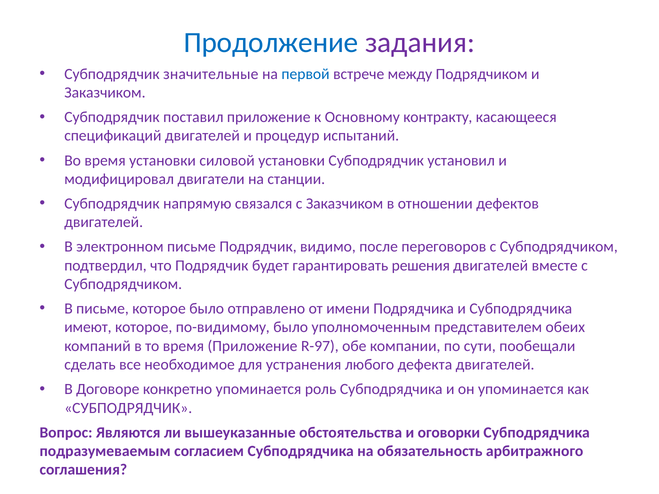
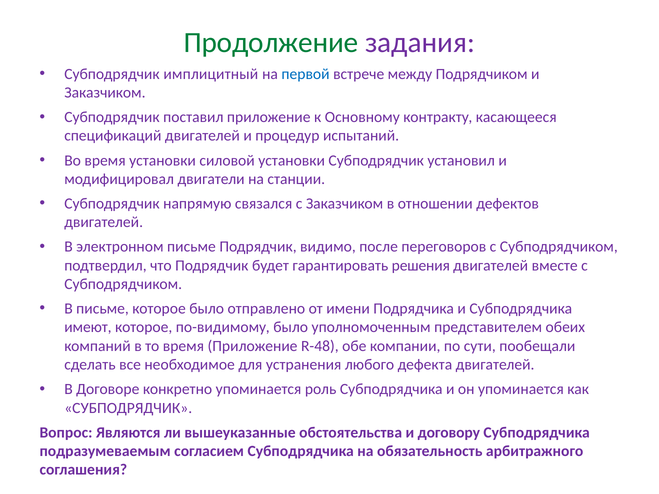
Продолжение colour: blue -> green
значительные: значительные -> имплицитный
R-97: R-97 -> R-48
оговорки: оговорки -> договору
